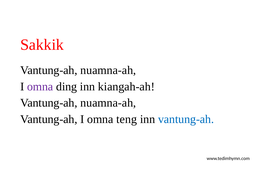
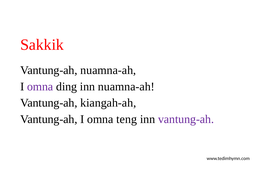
inn kiangah-ah: kiangah-ah -> nuamna-ah
nuamna-ah at (108, 103): nuamna-ah -> kiangah-ah
vantung-ah at (186, 119) colour: blue -> purple
